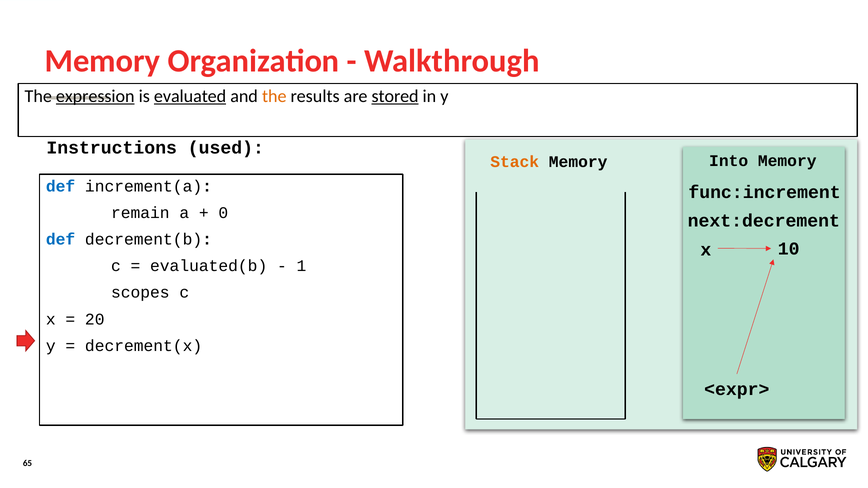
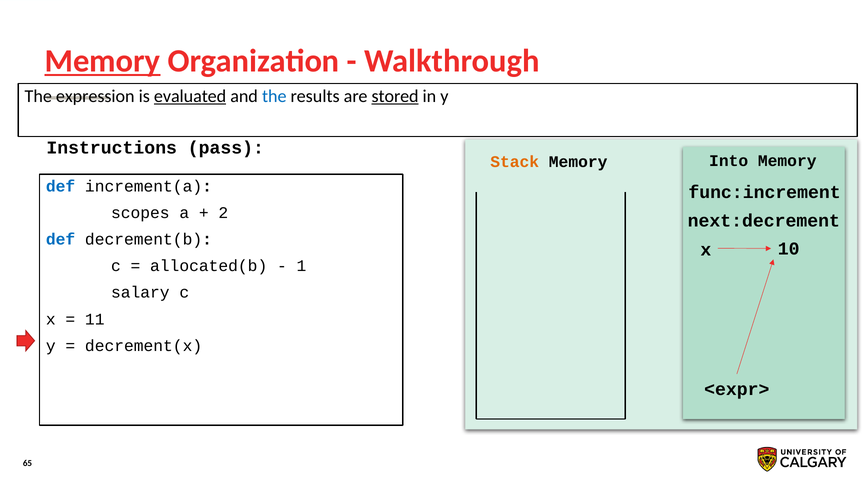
Memory at (102, 61) underline: none -> present
expression underline: present -> none
the at (274, 96) colour: orange -> blue
used: used -> pass
remain: remain -> scopes
0: 0 -> 2
evaluated(b: evaluated(b -> allocated(b
scopes: scopes -> salary
20: 20 -> 11
